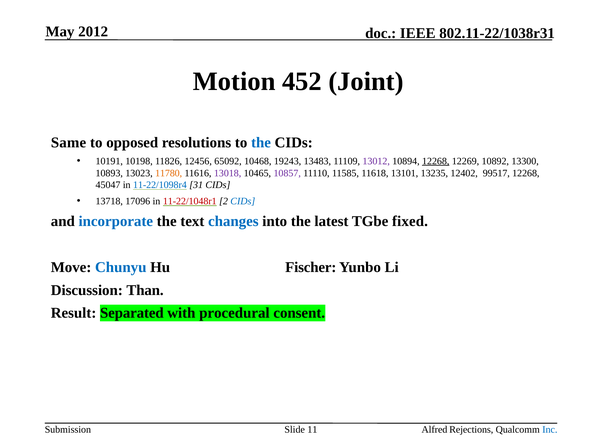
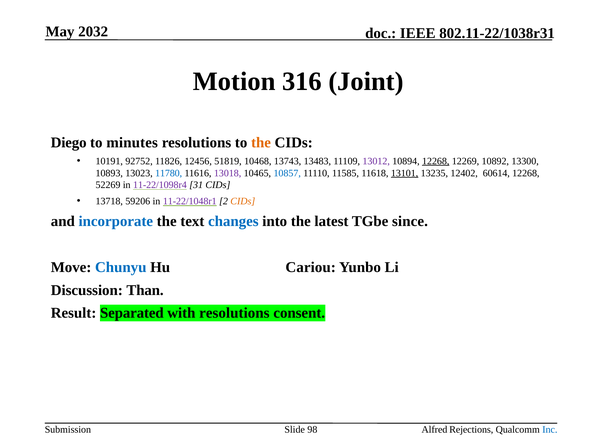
2012: 2012 -> 2032
452: 452 -> 316
Same: Same -> Diego
opposed: opposed -> minutes
the at (261, 142) colour: blue -> orange
10198: 10198 -> 92752
65092: 65092 -> 51819
19243: 19243 -> 13743
11780 colour: orange -> blue
10857 colour: purple -> blue
13101 underline: none -> present
99517: 99517 -> 60614
45047: 45047 -> 52269
11-22/1098r4 colour: blue -> purple
17096: 17096 -> 59206
11-22/1048r1 colour: red -> purple
CIDs at (243, 201) colour: blue -> orange
fixed: fixed -> since
Fischer: Fischer -> Cariou
with procedural: procedural -> resolutions
11: 11 -> 98
